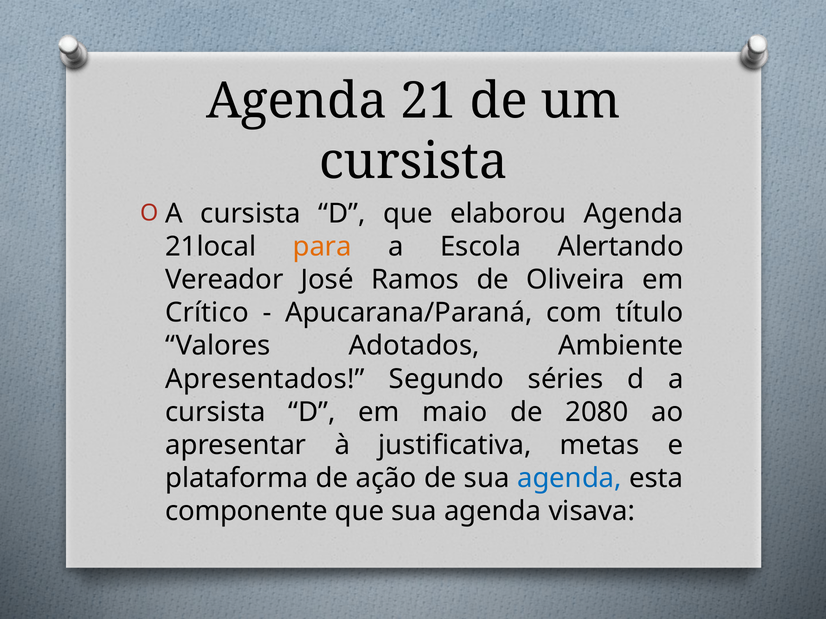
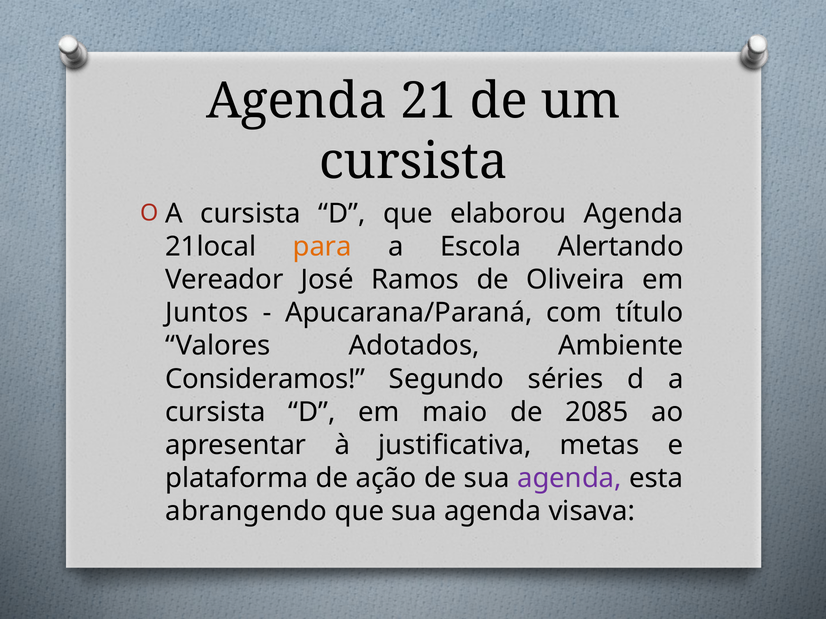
Crítico: Crítico -> Juntos
Apresentados: Apresentados -> Consideramos
2080: 2080 -> 2085
agenda at (569, 478) colour: blue -> purple
componente: componente -> abrangendo
